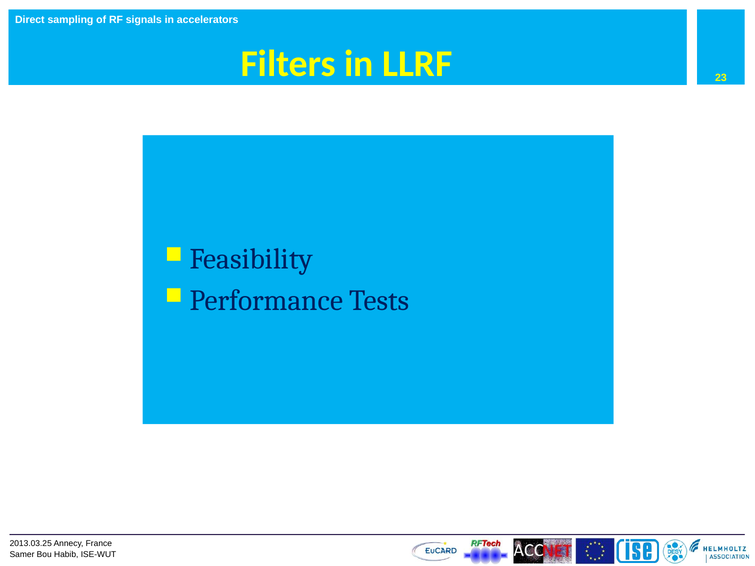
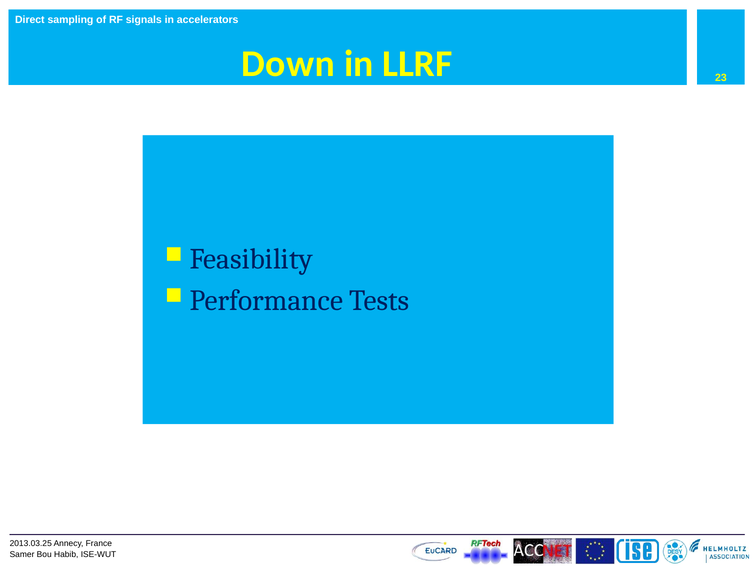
Filters: Filters -> Down
